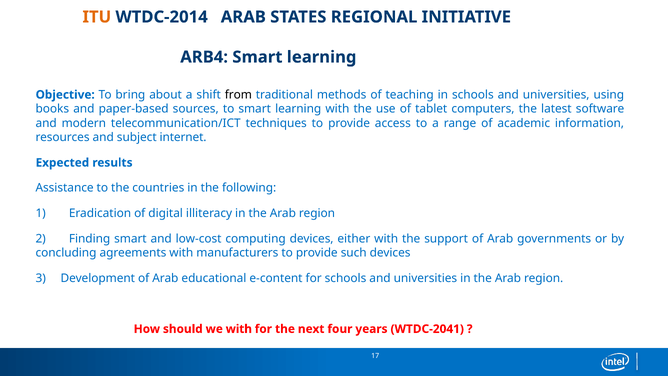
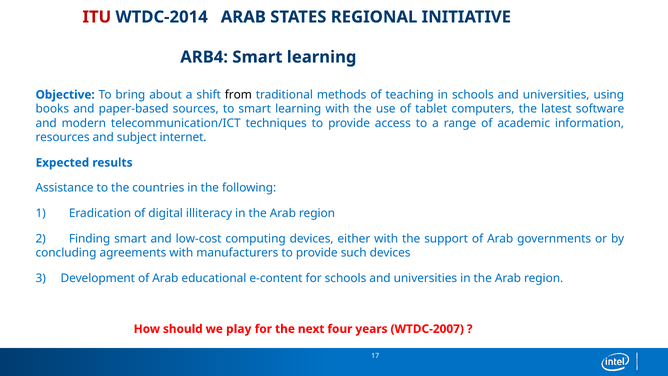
ITU colour: orange -> red
we with: with -> play
WTDC-2041: WTDC-2041 -> WTDC-2007
